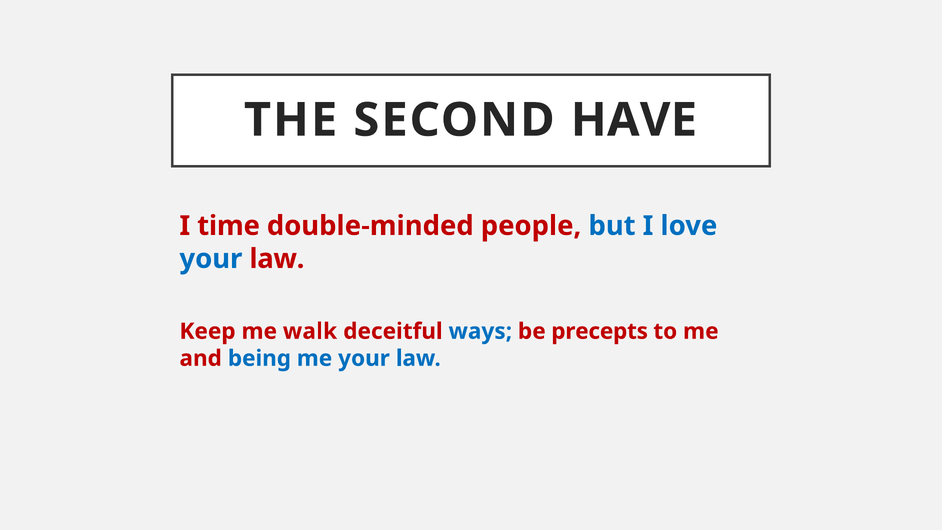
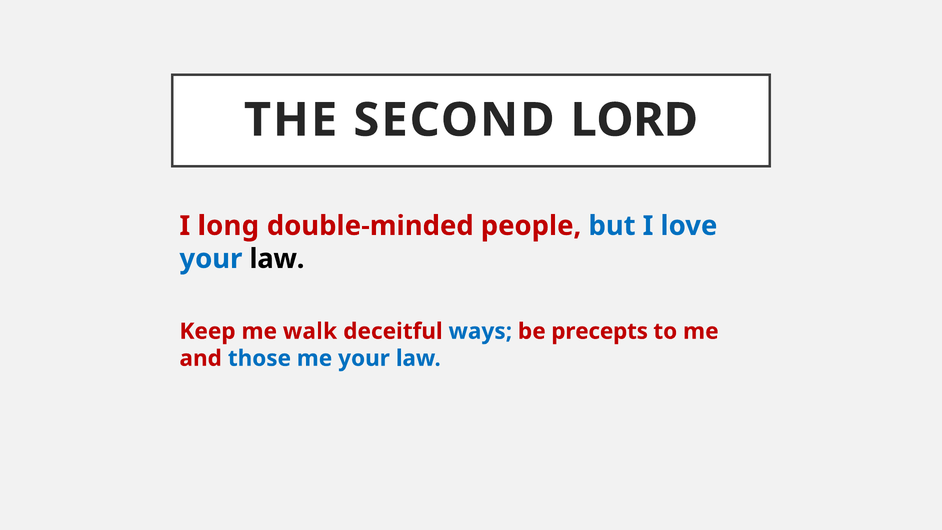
HAVE: HAVE -> LORD
time: time -> long
law at (277, 259) colour: red -> black
being: being -> those
